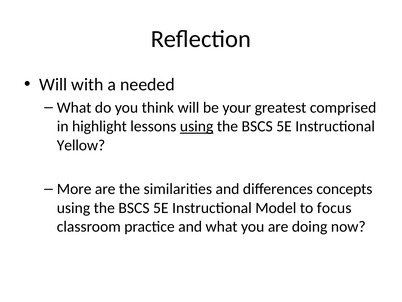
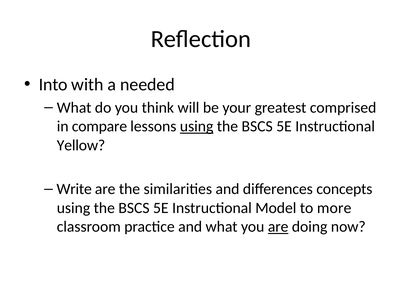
Will at (53, 84): Will -> Into
highlight: highlight -> compare
More: More -> Write
focus: focus -> more
are at (278, 226) underline: none -> present
